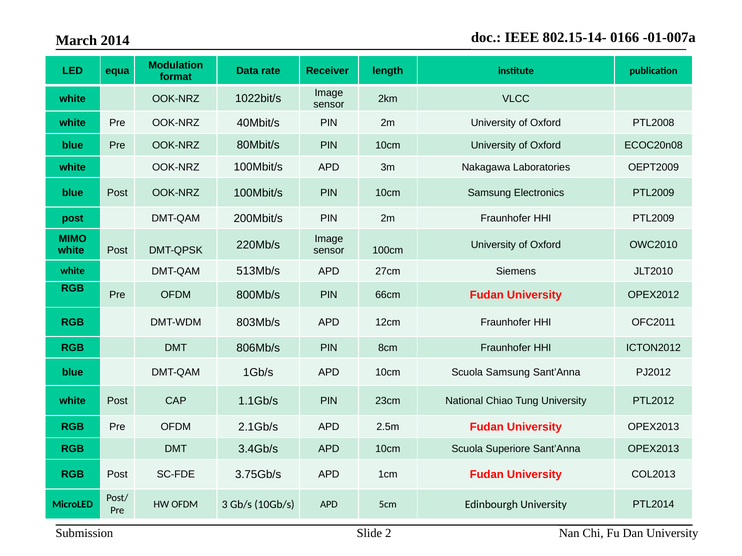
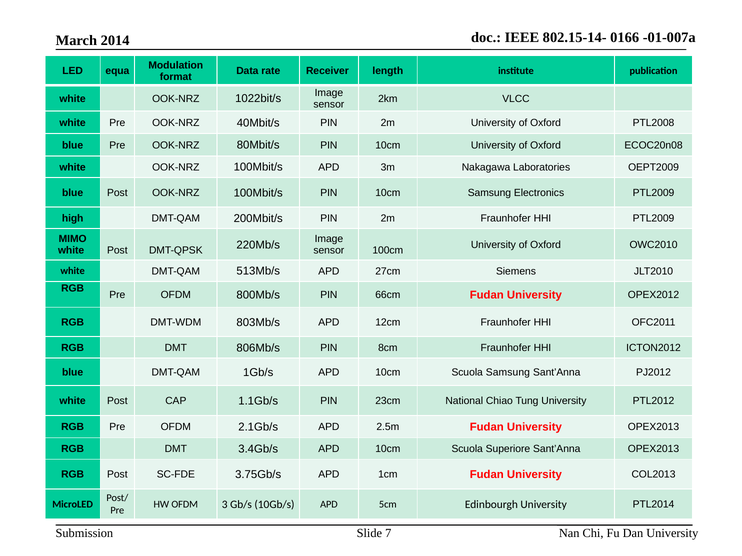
post at (73, 218): post -> high
2: 2 -> 7
